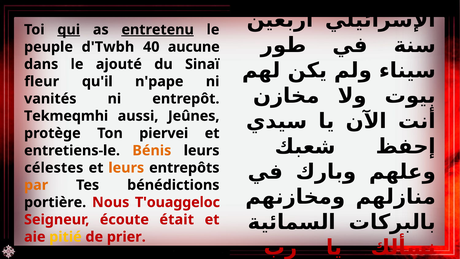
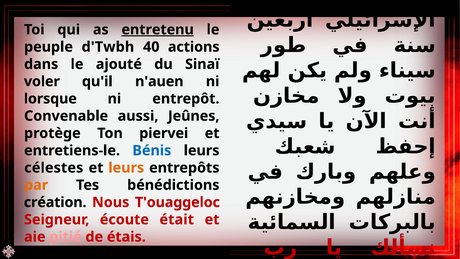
qui underline: present -> none
aucune: aucune -> actions
fleur: fleur -> voler
n'pape: n'pape -> n'auen
vanités: vanités -> lorsque
Tekmeqmhi: Tekmeqmhi -> Convenable
Bénis colour: orange -> blue
portière: portière -> création
pitié colour: yellow -> pink
prier: prier -> étais
